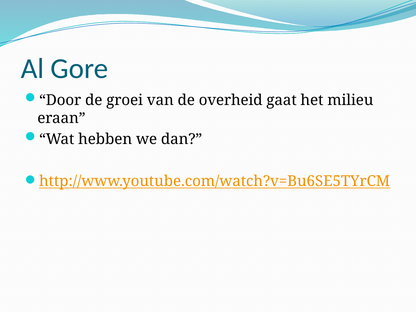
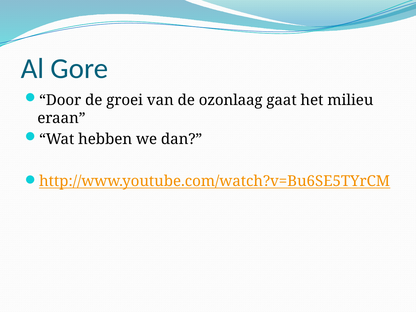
overheid: overheid -> ozonlaag
